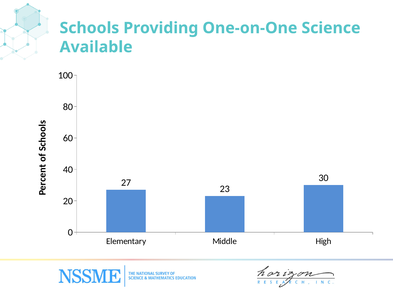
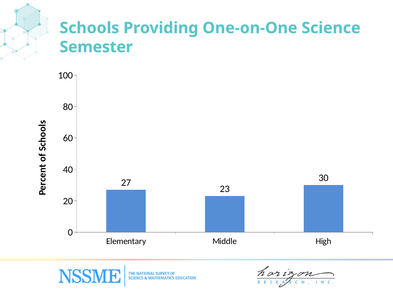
Available: Available -> Semester
